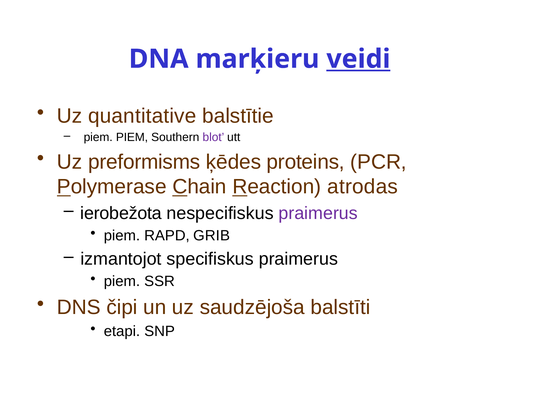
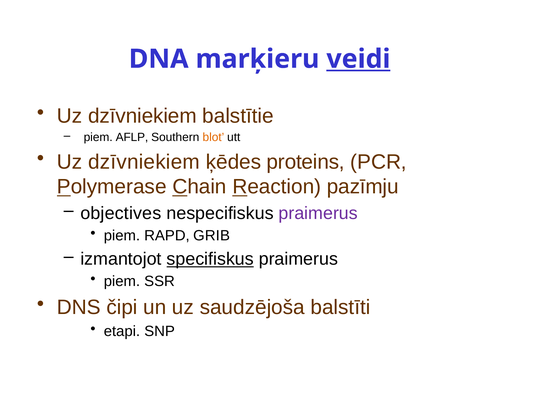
quantitative at (142, 116): quantitative -> dzīvniekiem
piem PIEM: PIEM -> AFLP
blot colour: purple -> orange
preformisms at (144, 162): preformisms -> dzīvniekiem
atrodas: atrodas -> pazīmju
ierobežota: ierobežota -> objectives
specifiskus underline: none -> present
